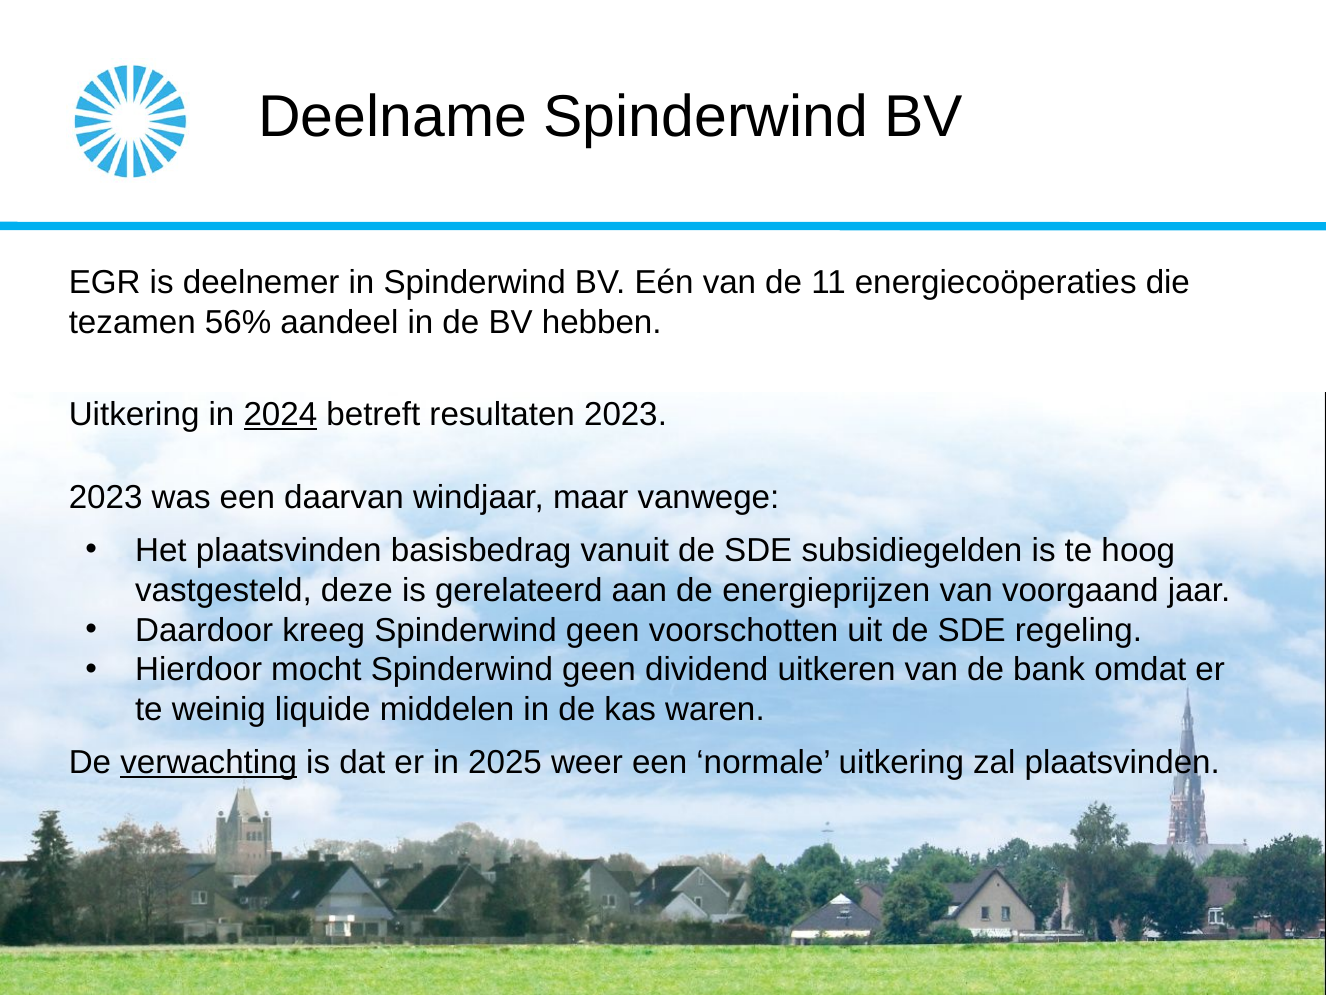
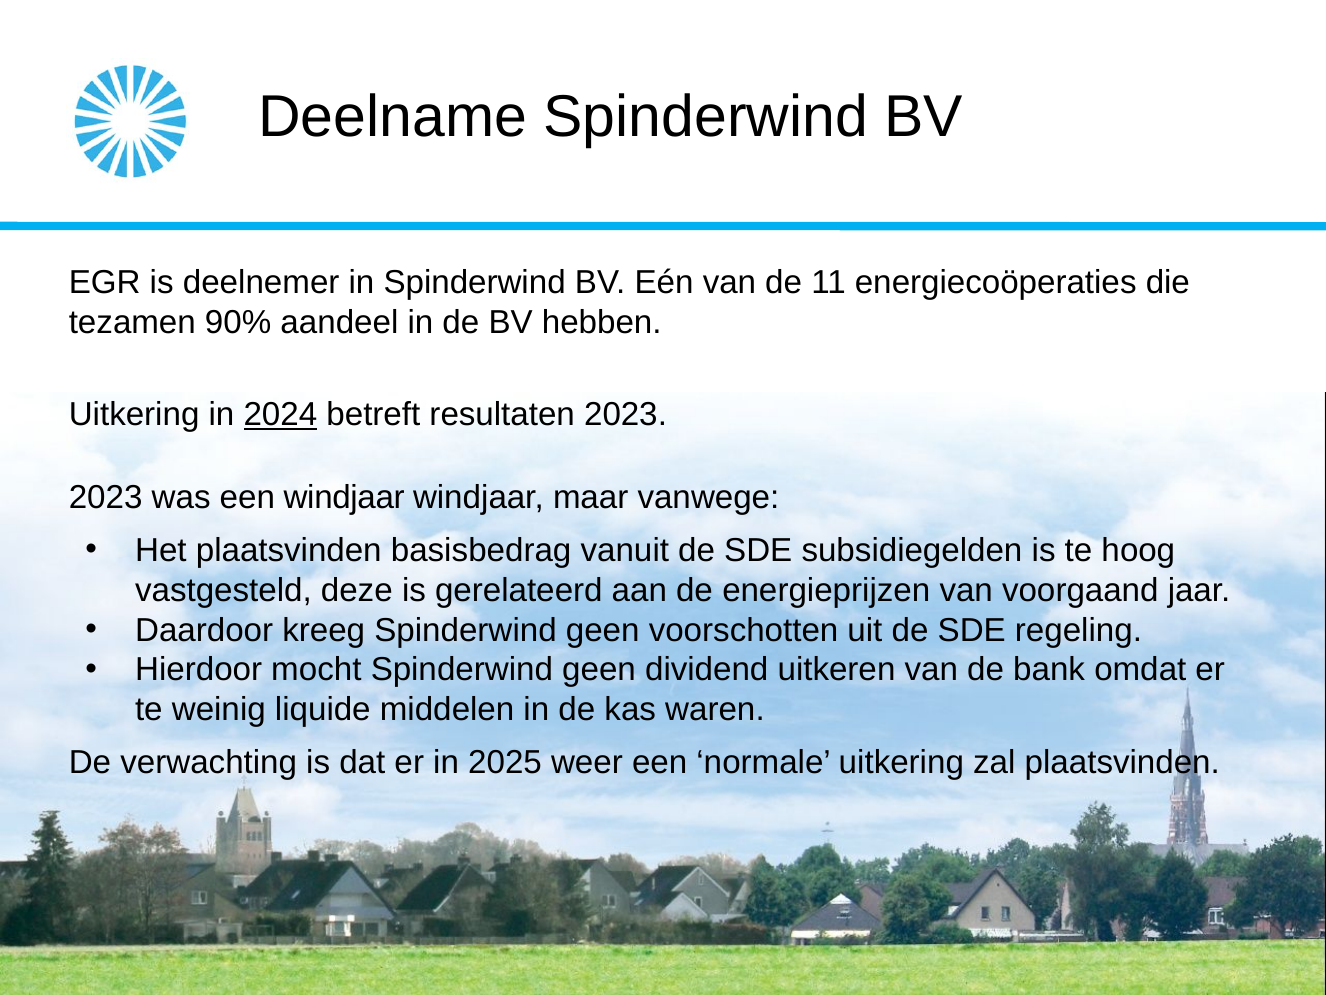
56%: 56% -> 90%
een daarvan: daarvan -> windjaar
verwachting underline: present -> none
